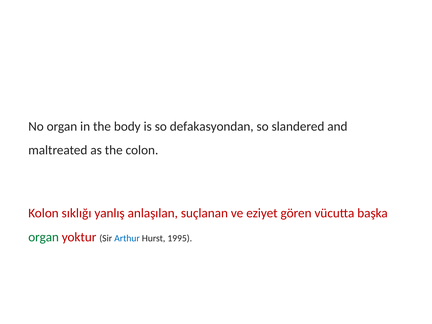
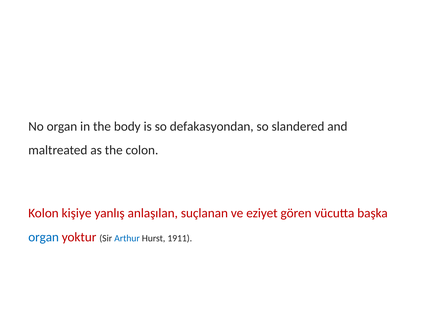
sıklığı: sıklığı -> kişiye
organ at (44, 237) colour: green -> blue
1995: 1995 -> 1911
